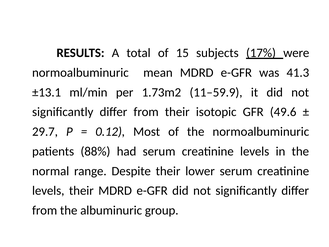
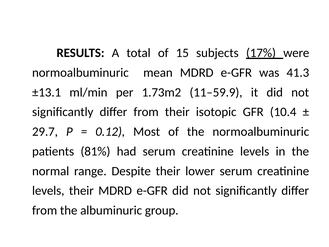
49.6: 49.6 -> 10.4
88%: 88% -> 81%
